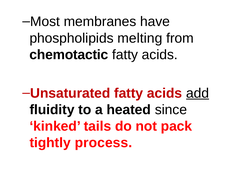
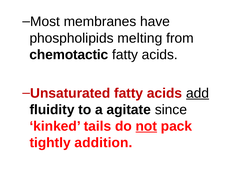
heated: heated -> agitate
not underline: none -> present
process: process -> addition
